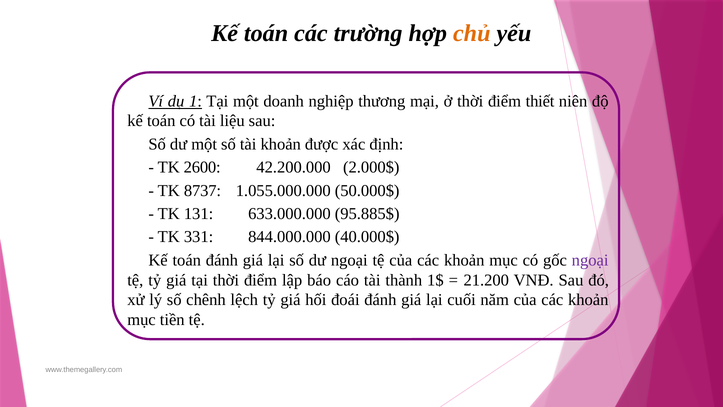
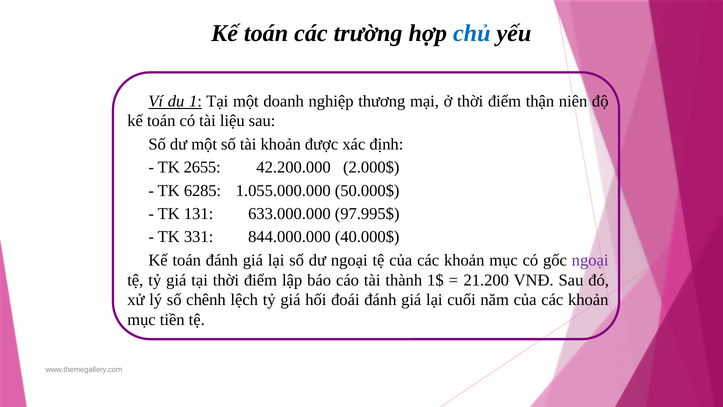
chủ colour: orange -> blue
thiết: thiết -> thận
2600: 2600 -> 2655
8737: 8737 -> 6285
95.885$: 95.885$ -> 97.995$
